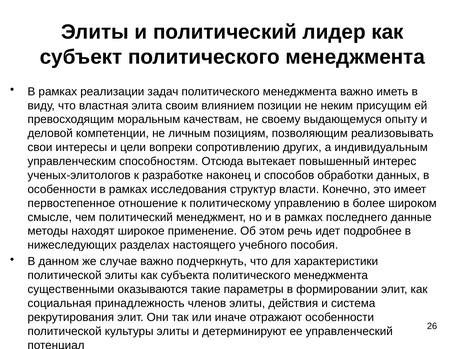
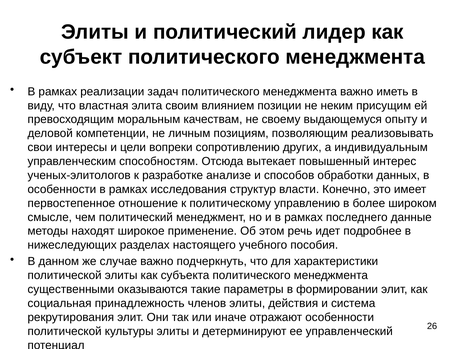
наконец: наконец -> анализе
